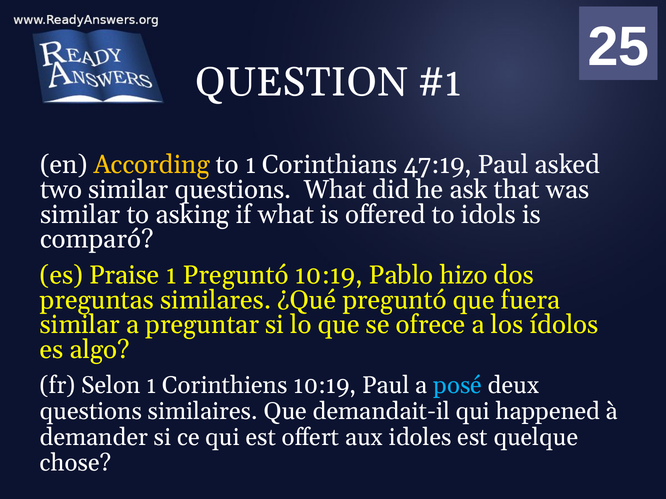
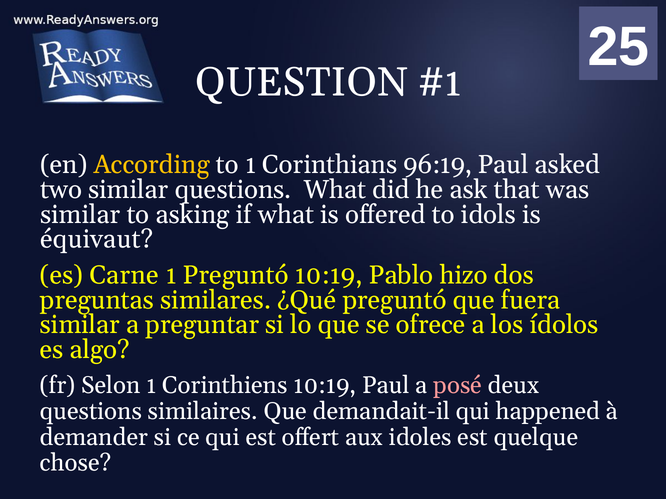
47:19: 47:19 -> 96:19
comparó: comparó -> équivaut
Praise: Praise -> Carne
posé colour: light blue -> pink
